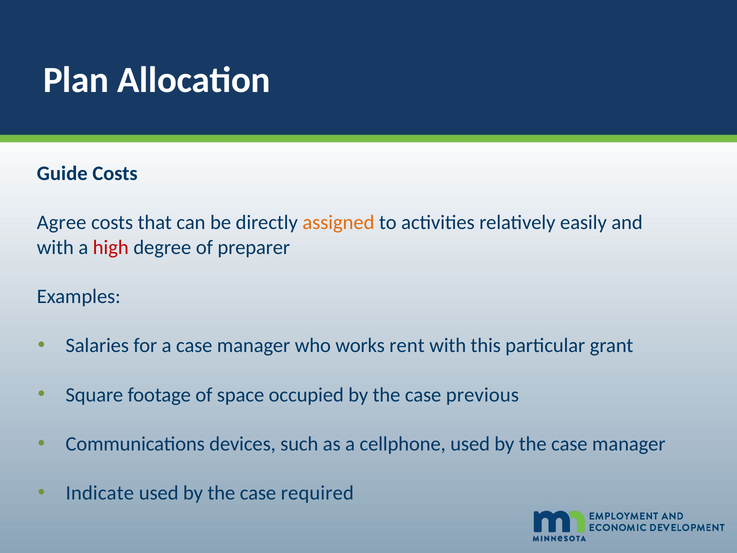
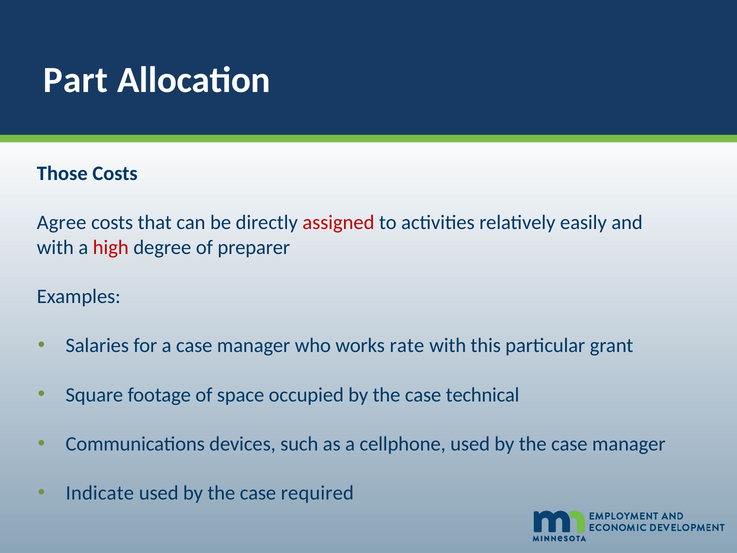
Plan: Plan -> Part
Guide: Guide -> Those
assigned colour: orange -> red
rent: rent -> rate
previous: previous -> technical
